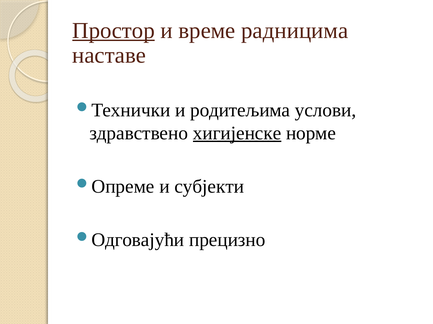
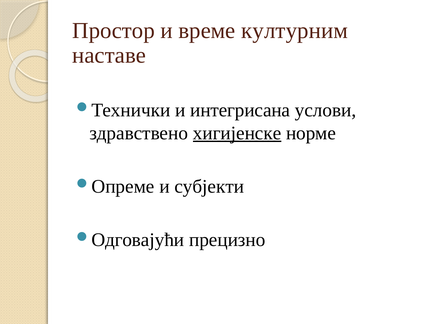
Простор underline: present -> none
радницима: радницима -> културним
родитељима: родитељима -> интегрисана
